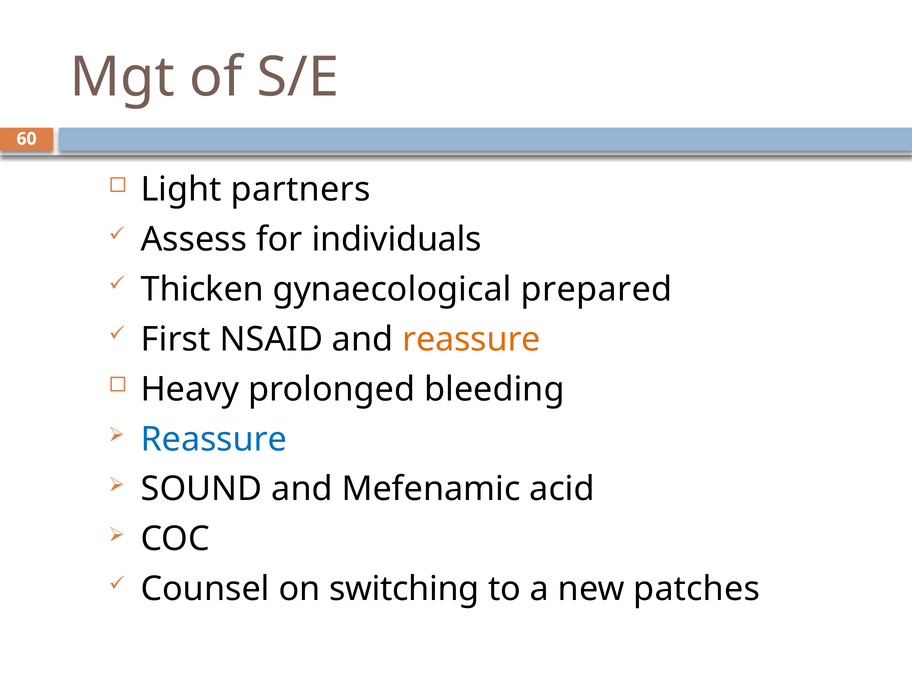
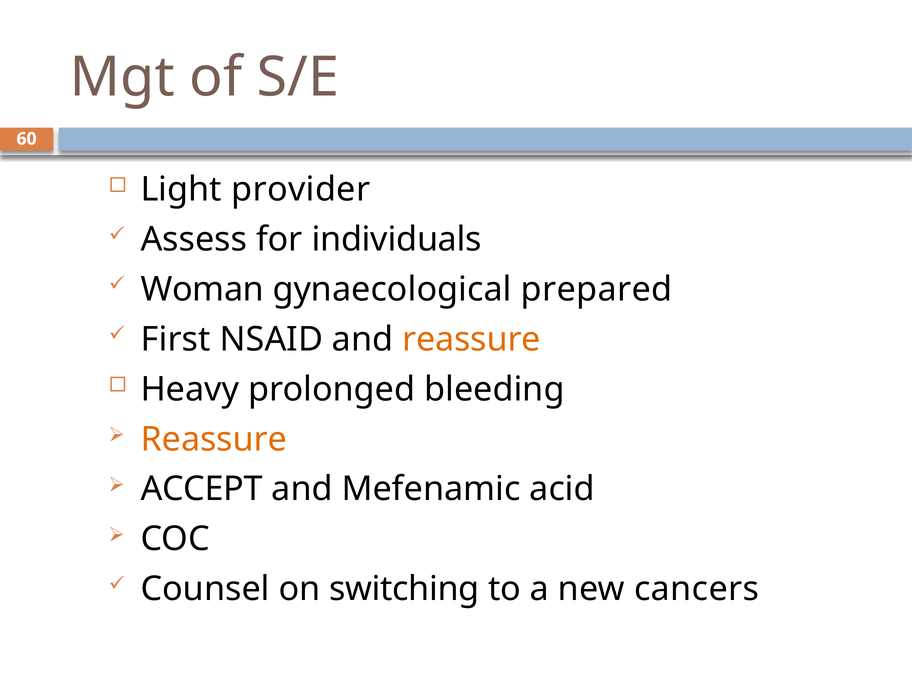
partners: partners -> provider
Thicken: Thicken -> Woman
Reassure at (214, 439) colour: blue -> orange
SOUND: SOUND -> ACCEPT
patches: patches -> cancers
